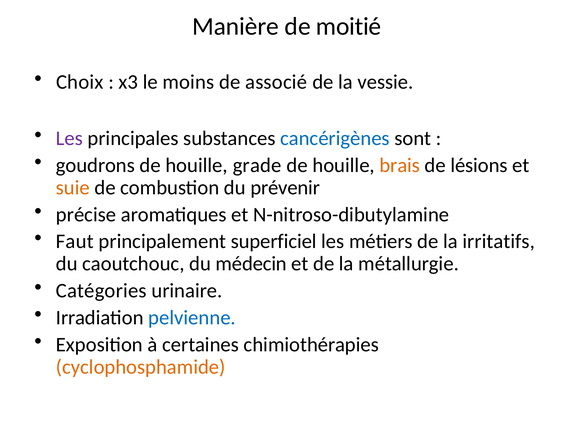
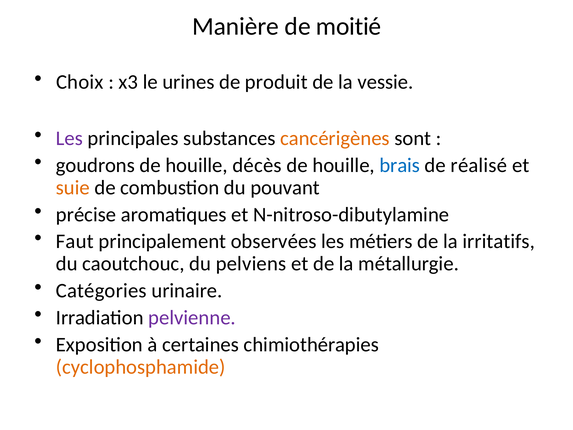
moins: moins -> urines
associé: associé -> produit
cancérigènes colour: blue -> orange
grade: grade -> décès
brais colour: orange -> blue
lésions: lésions -> réalisé
prévenir: prévenir -> pouvant
superficiel: superficiel -> observées
médecin: médecin -> pelviens
pelvienne colour: blue -> purple
